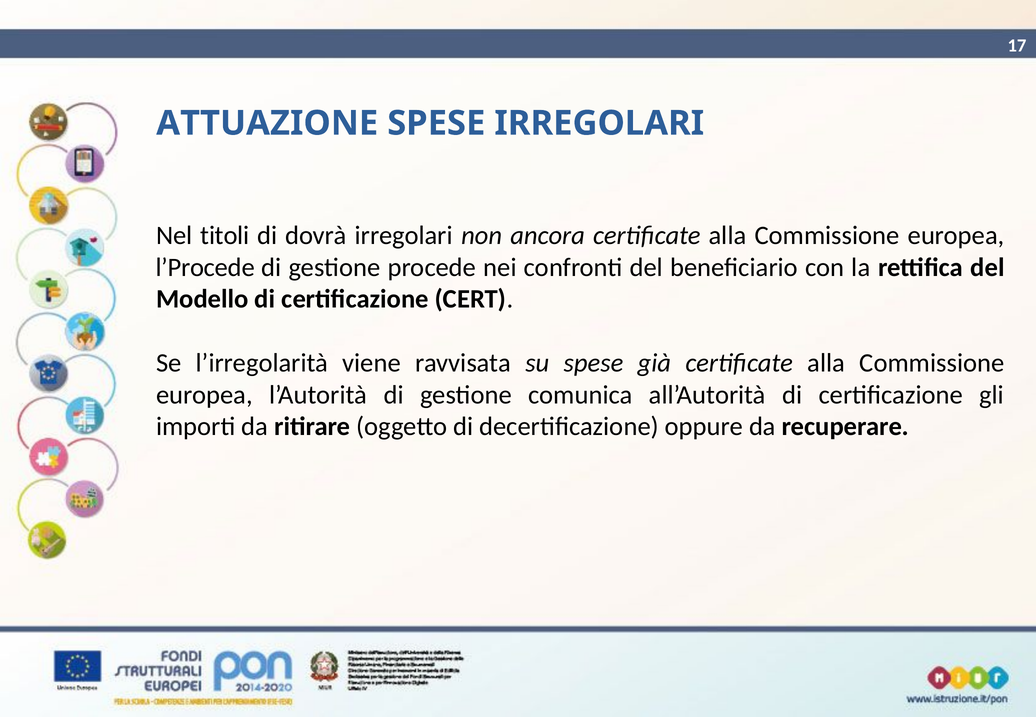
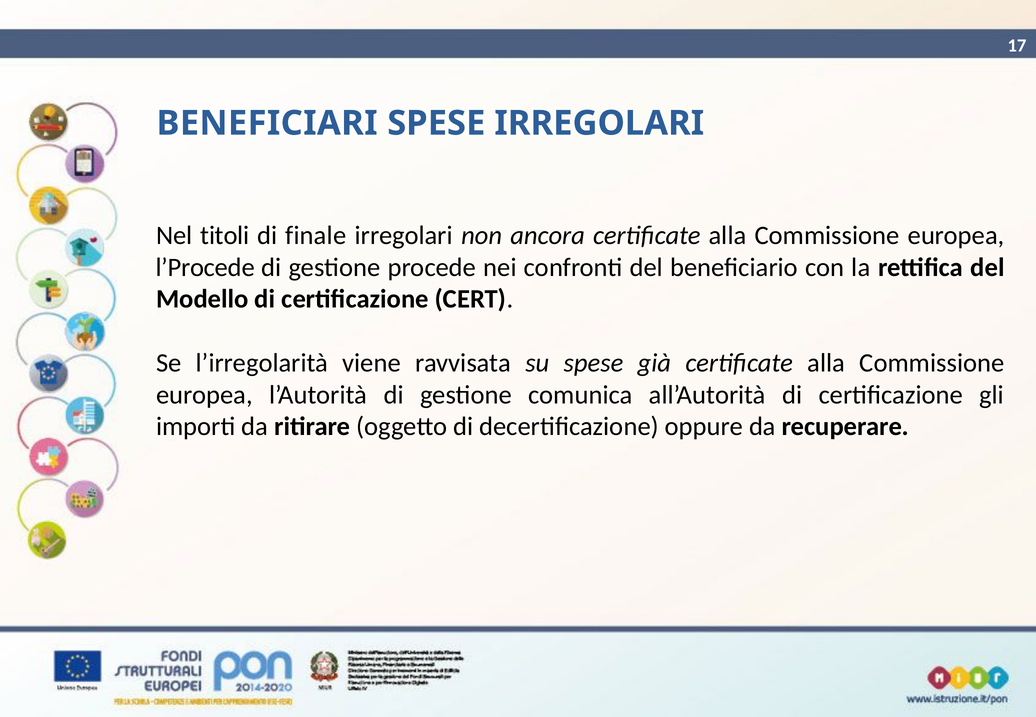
ATTUAZIONE: ATTUAZIONE -> BENEFICIARI
dovrà: dovrà -> finale
